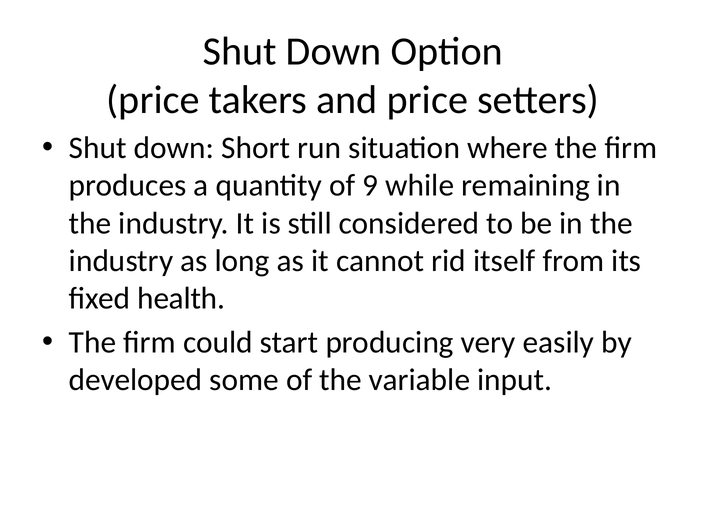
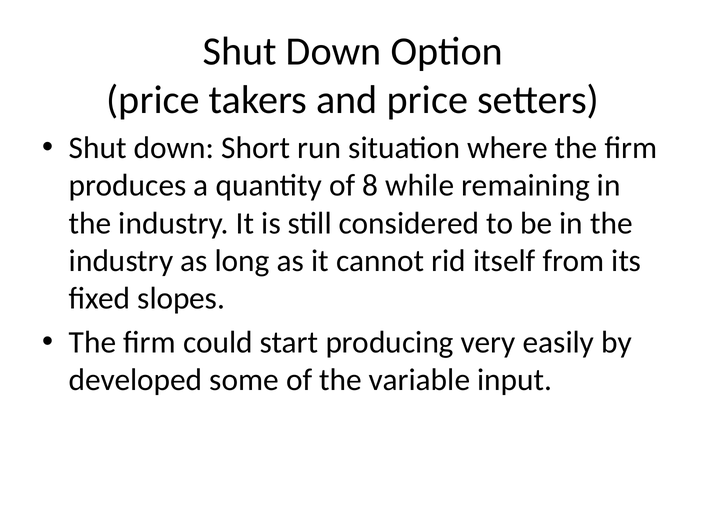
9: 9 -> 8
health: health -> slopes
